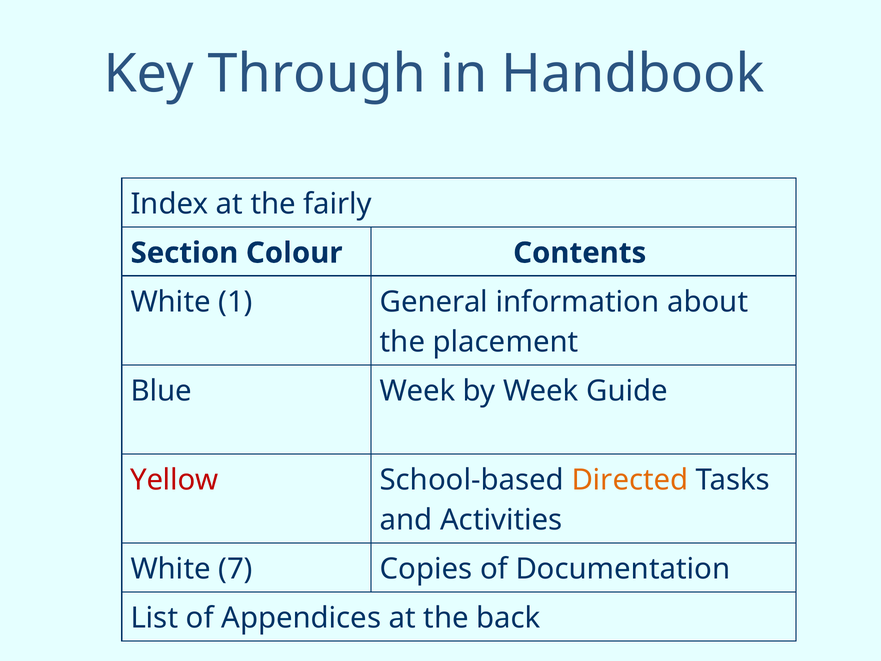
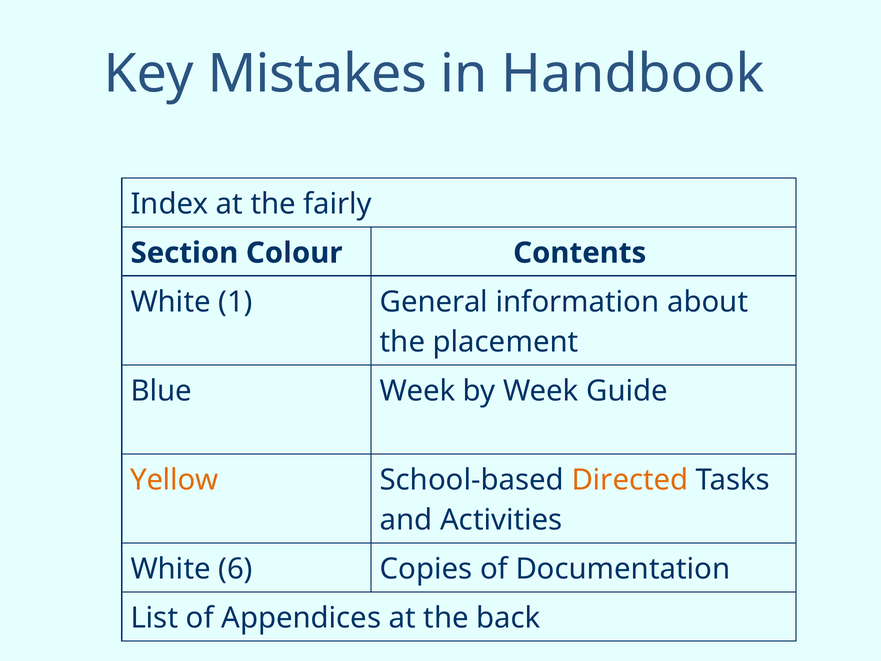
Through: Through -> Mistakes
Yellow colour: red -> orange
7: 7 -> 6
